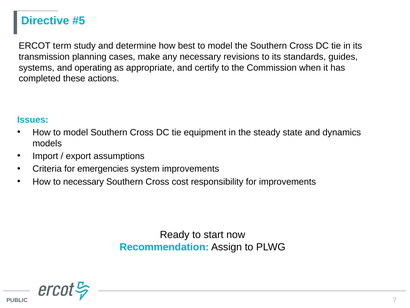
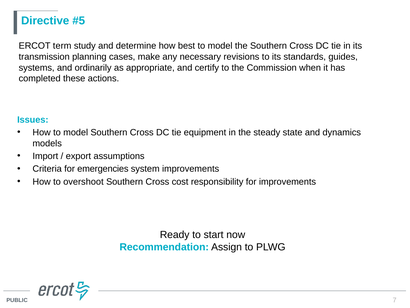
operating: operating -> ordinarily
to necessary: necessary -> overshoot
